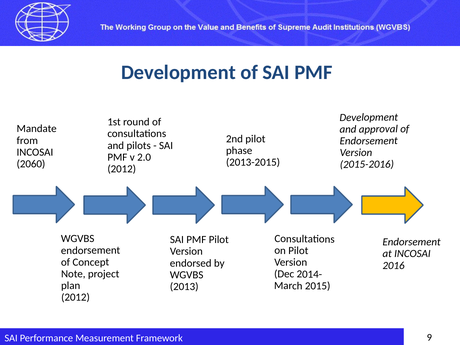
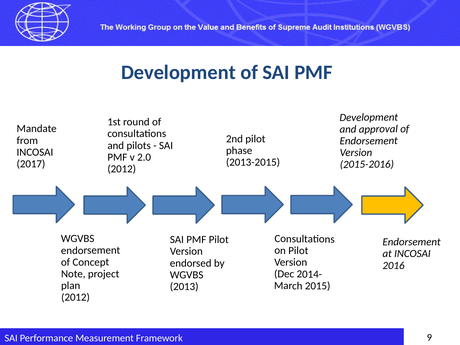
2060: 2060 -> 2017
